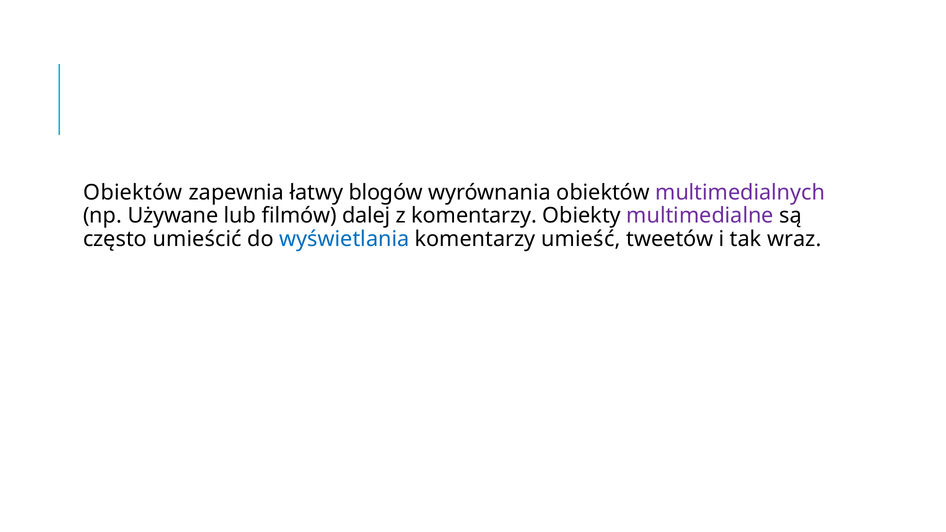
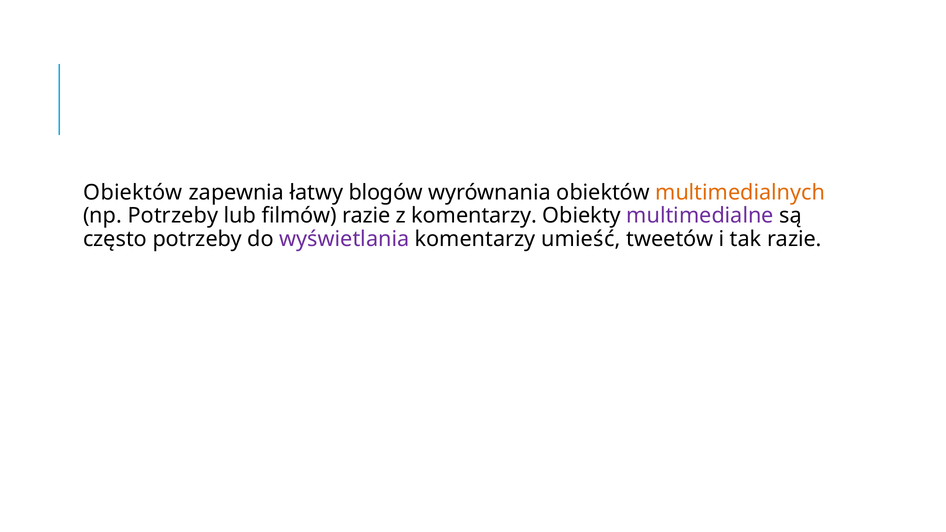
multimedialnych colour: purple -> orange
np Używane: Używane -> Potrzeby
filmów dalej: dalej -> razie
często umieścić: umieścić -> potrzeby
wyświetlania colour: blue -> purple
tak wraz: wraz -> razie
